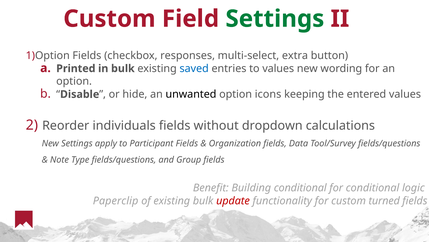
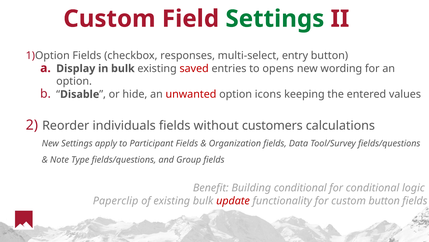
extra: extra -> entry
Printed: Printed -> Display
saved colour: blue -> red
to values: values -> opens
unwanted colour: black -> red
dropdown: dropdown -> customers
custom turned: turned -> button
